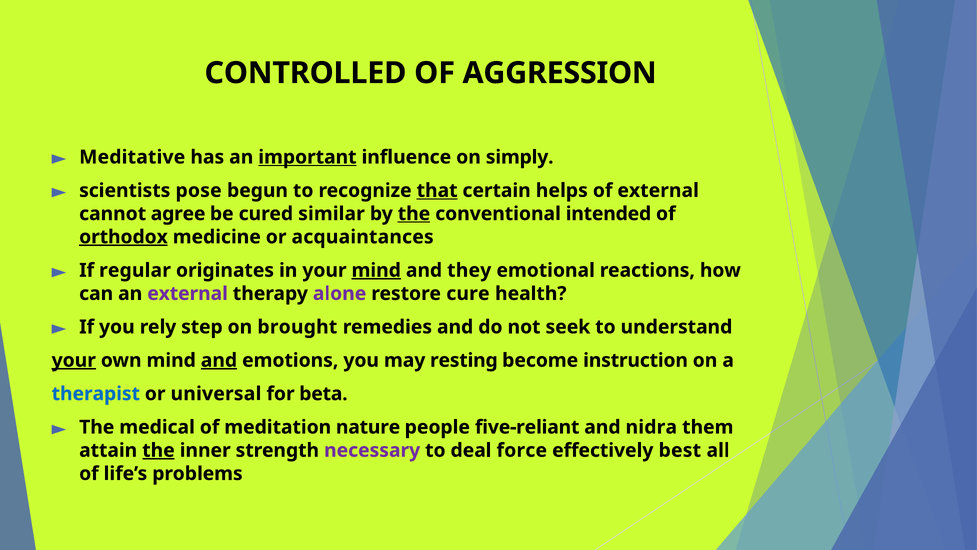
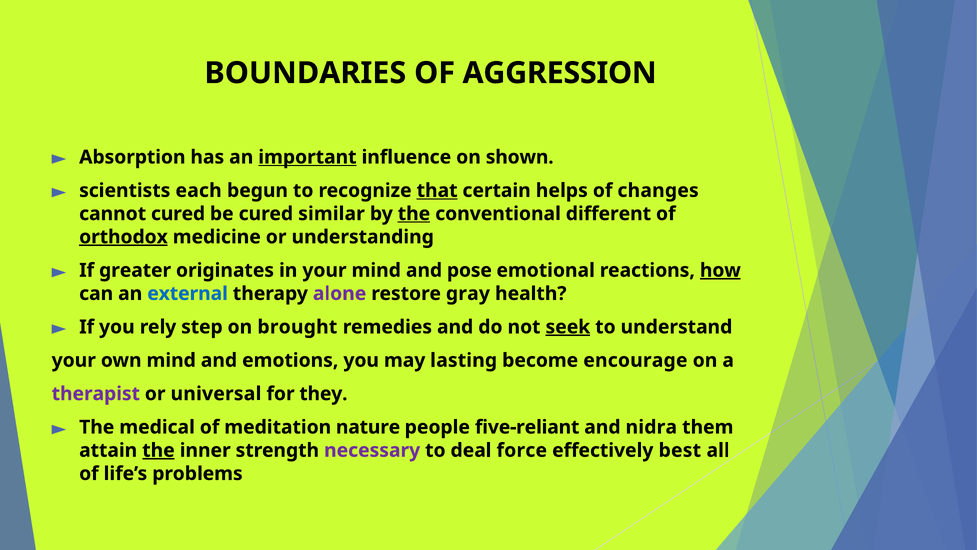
CONTROLLED: CONTROLLED -> BOUNDARIES
Meditative: Meditative -> Absorption
simply: simply -> shown
pose: pose -> each
of external: external -> changes
cannot agree: agree -> cured
intended: intended -> different
acquaintances: acquaintances -> understanding
regular: regular -> greater
mind at (376, 270) underline: present -> none
they: they -> pose
how underline: none -> present
external at (188, 293) colour: purple -> blue
cure: cure -> gray
seek underline: none -> present
your at (74, 360) underline: present -> none
and at (219, 360) underline: present -> none
resting: resting -> lasting
instruction: instruction -> encourage
therapist colour: blue -> purple
beta: beta -> they
